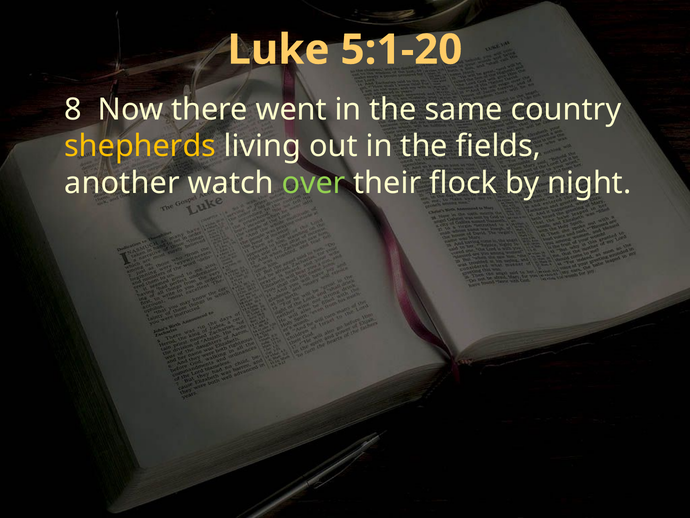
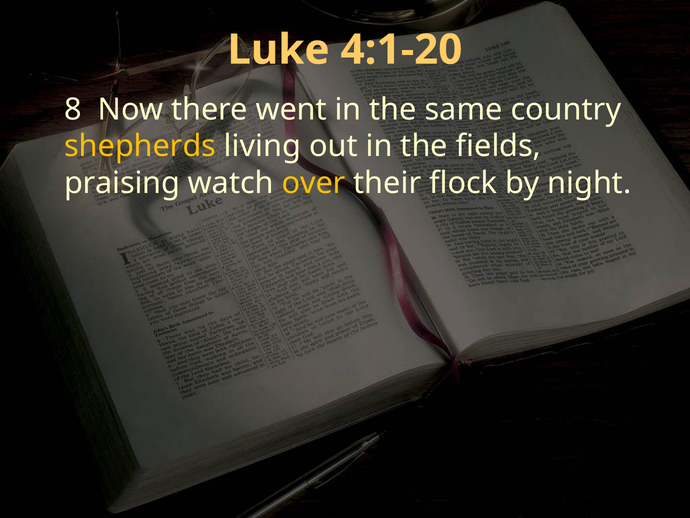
5:1-20: 5:1-20 -> 4:1-20
another: another -> praising
over colour: light green -> yellow
